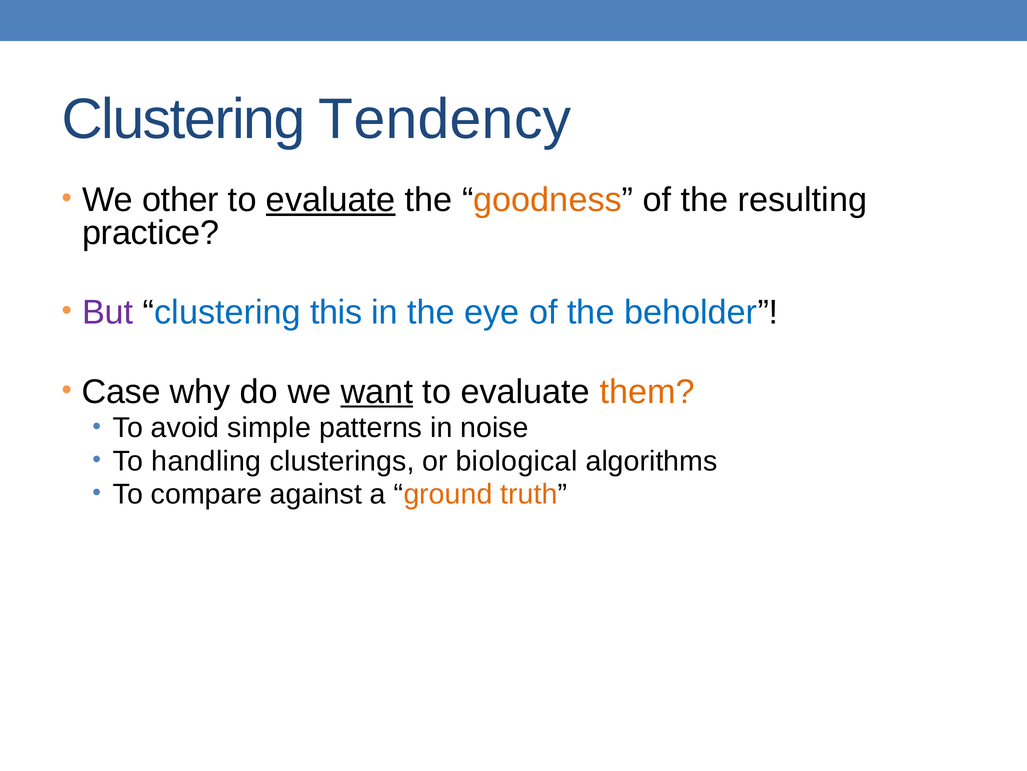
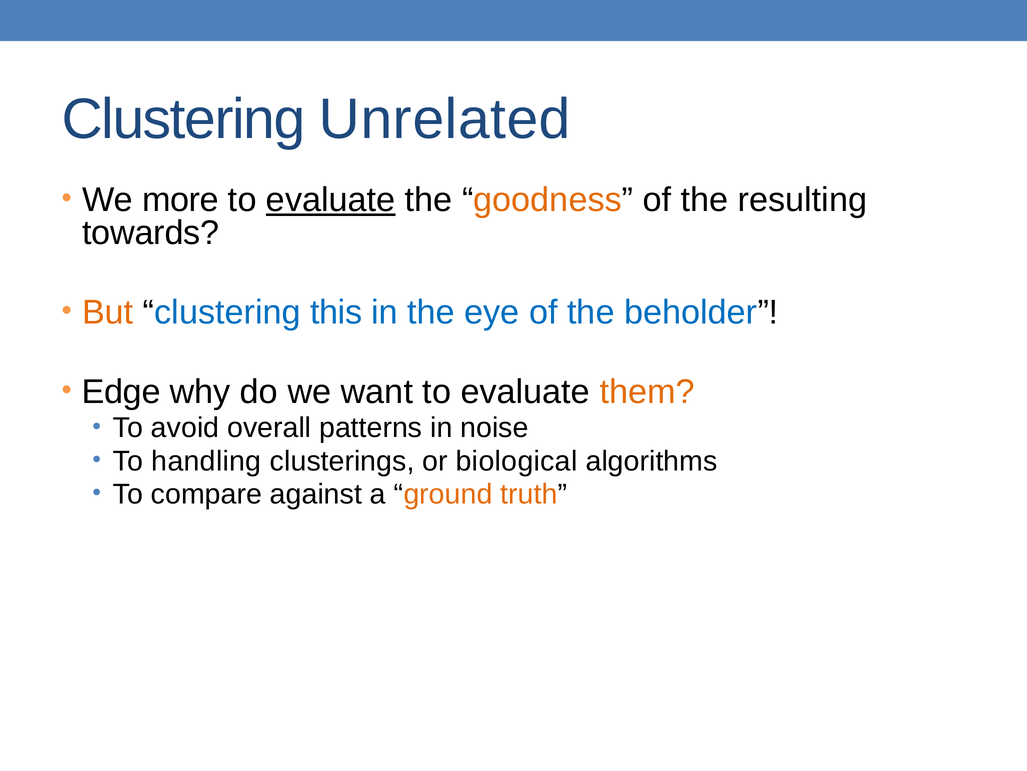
Tendency: Tendency -> Unrelated
other: other -> more
practice: practice -> towards
But colour: purple -> orange
Case: Case -> Edge
want underline: present -> none
simple: simple -> overall
